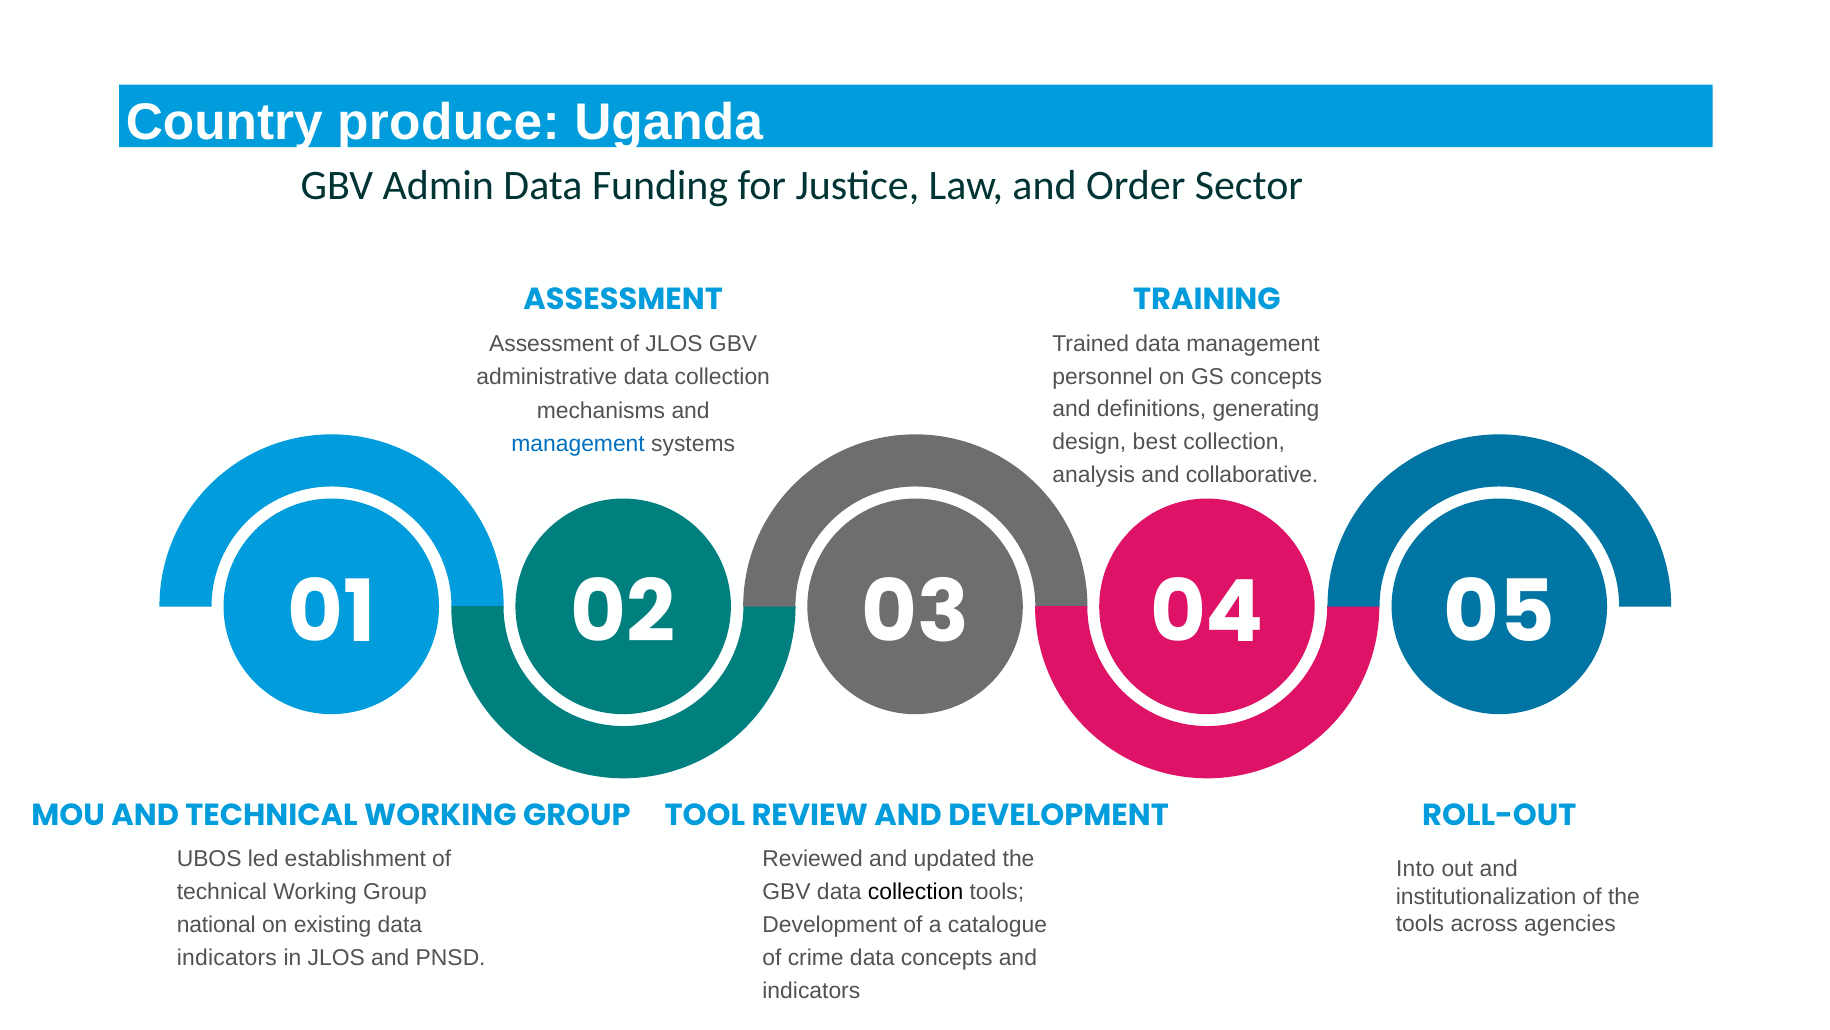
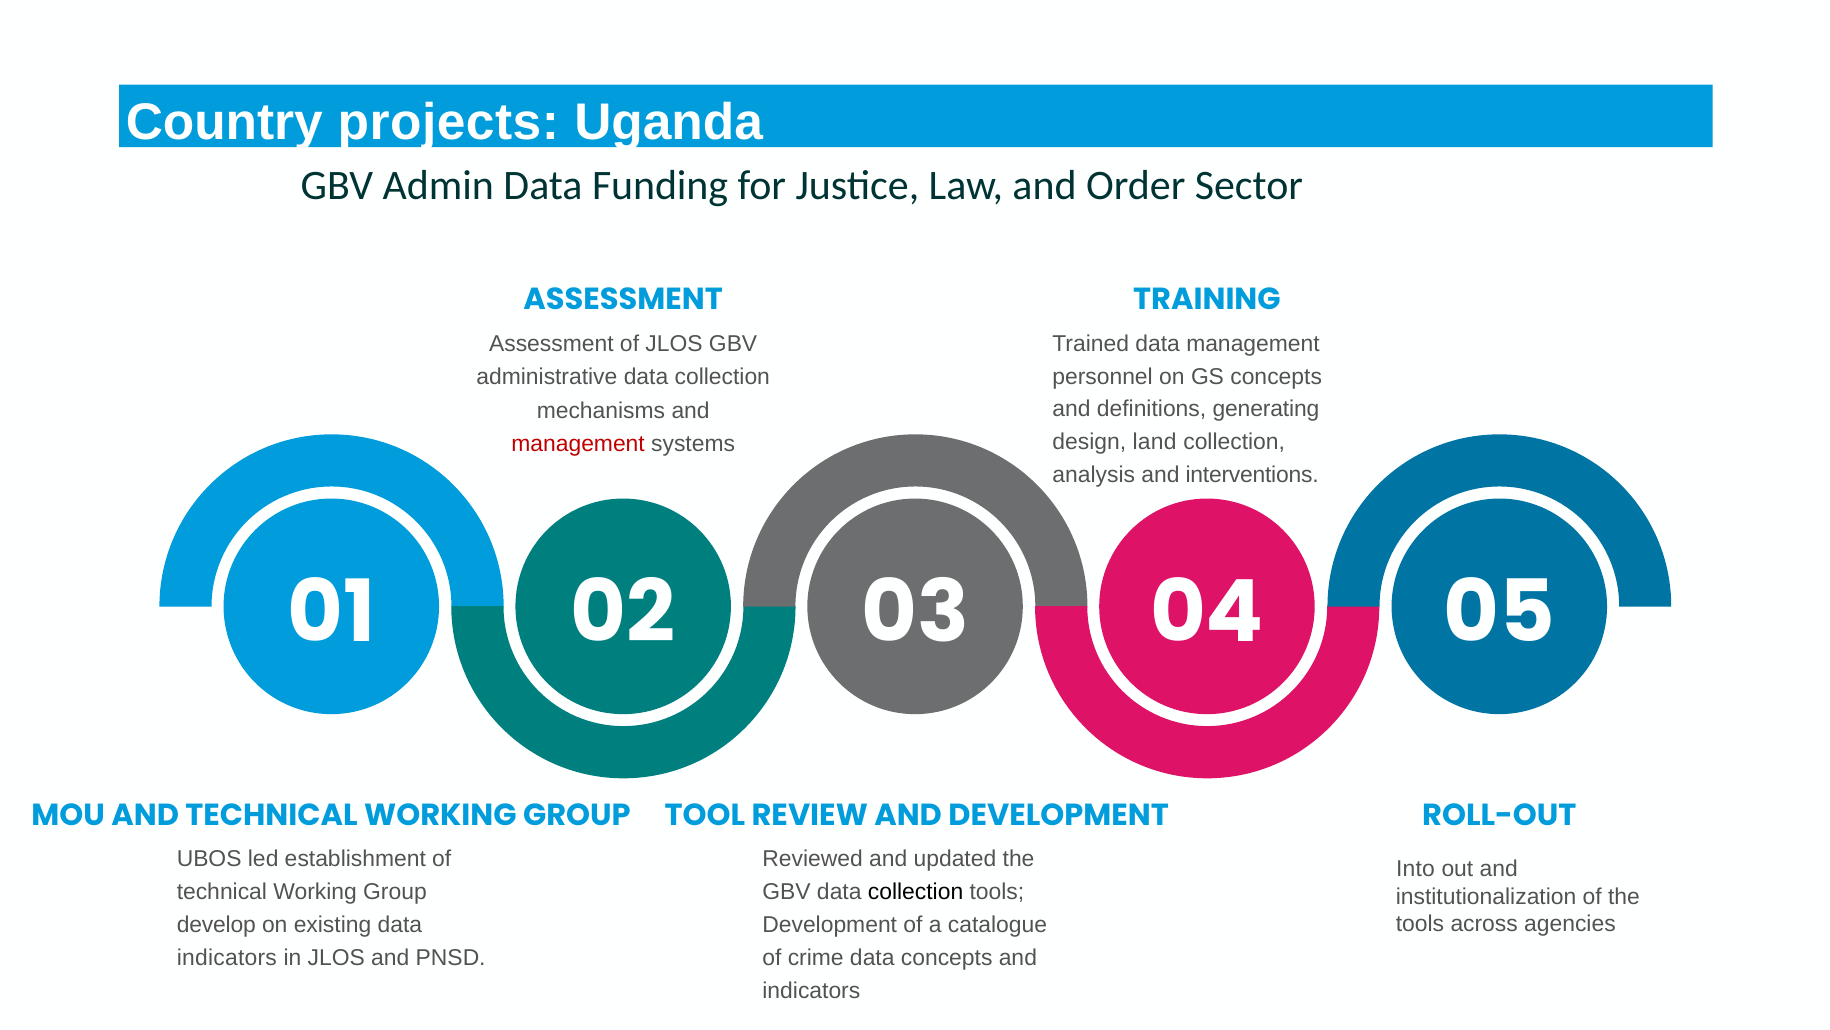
produce: produce -> projects
best: best -> land
management at (578, 444) colour: blue -> red
collaborative: collaborative -> interventions
national: national -> develop
